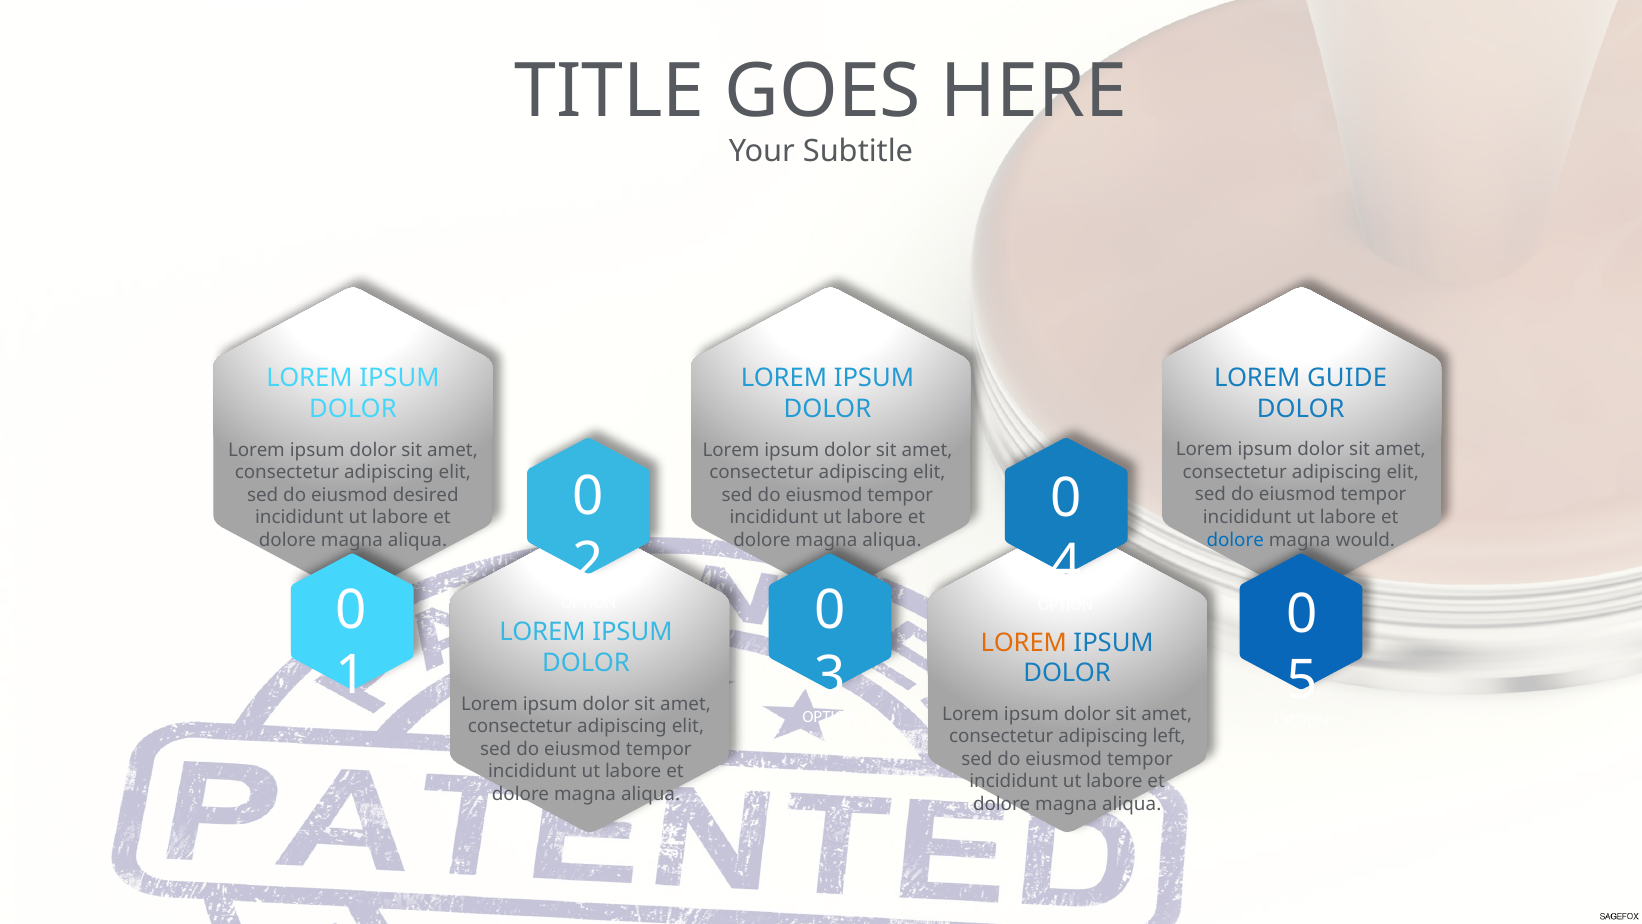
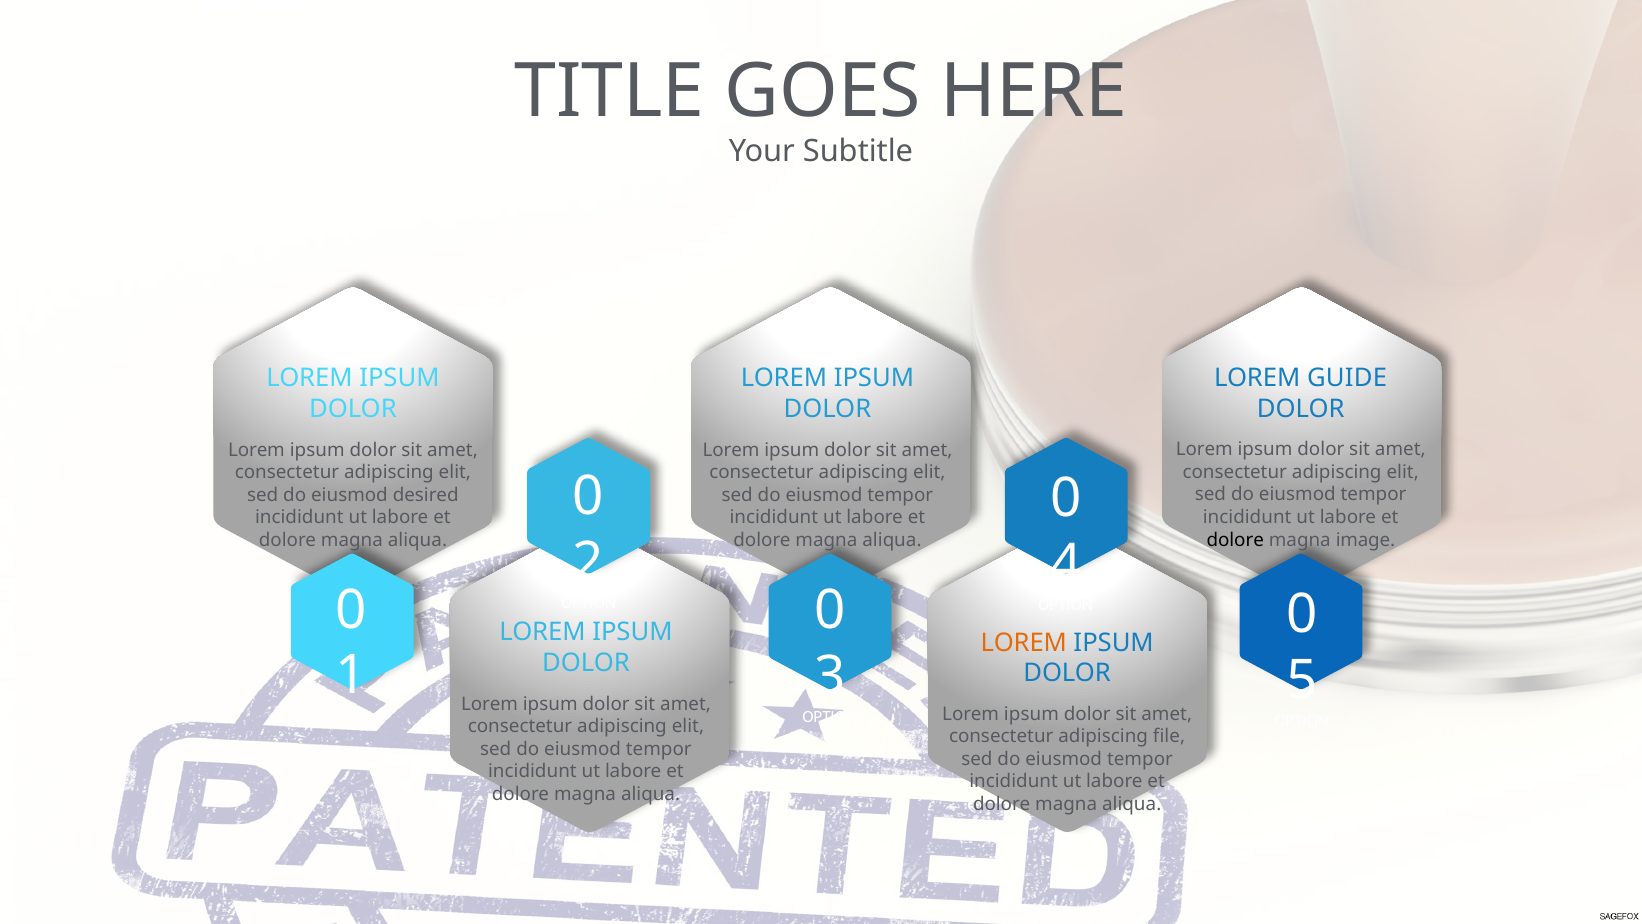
dolore at (1235, 540) colour: blue -> black
would: would -> image
left: left -> file
